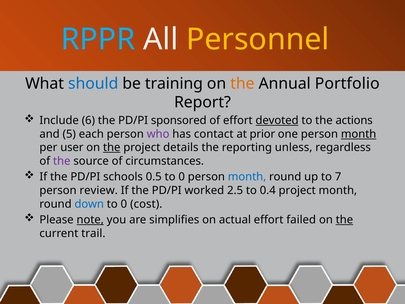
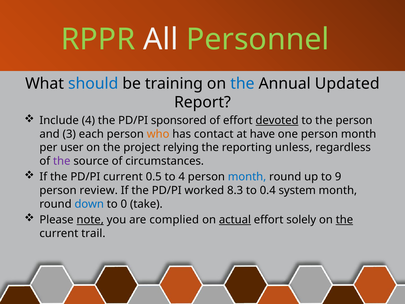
RPPR colour: light blue -> light green
Personnel colour: yellow -> light green
the at (242, 83) colour: orange -> blue
Portfolio: Portfolio -> Updated
Include 6: 6 -> 4
the actions: actions -> person
5: 5 -> 3
who colour: purple -> orange
prior: prior -> have
month at (359, 134) underline: present -> none
the at (112, 147) underline: present -> none
details: details -> relying
PD/PI schools: schools -> current
0.5 to 0: 0 -> 4
7: 7 -> 9
2.5: 2.5 -> 8.3
0.4 project: project -> system
cost: cost -> take
simplifies: simplifies -> complied
actual underline: none -> present
failed: failed -> solely
